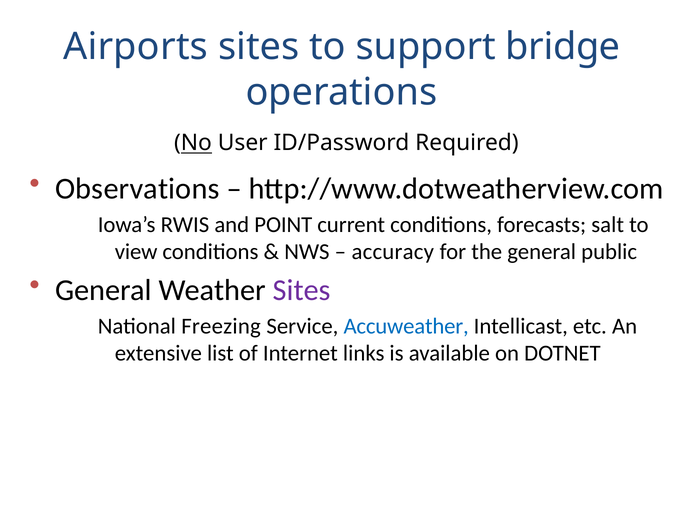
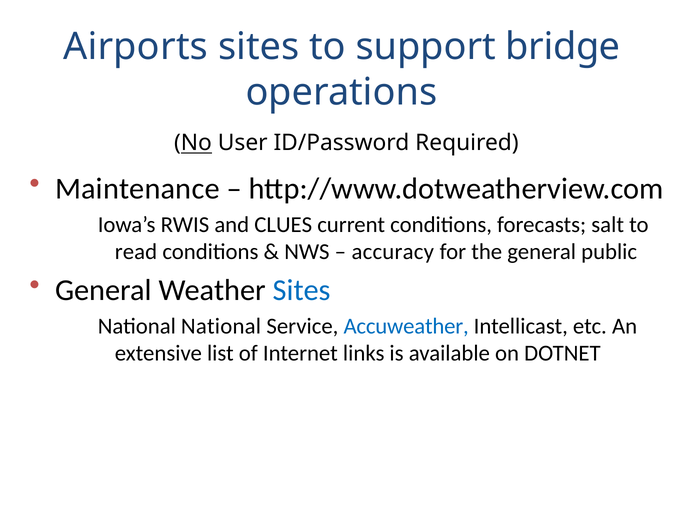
Observations: Observations -> Maintenance
POINT: POINT -> CLUES
view: view -> read
Sites at (302, 290) colour: purple -> blue
National Freezing: Freezing -> National
